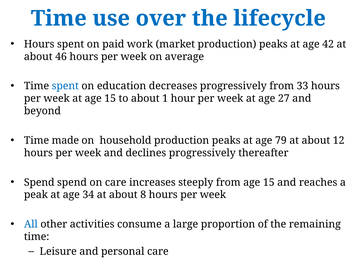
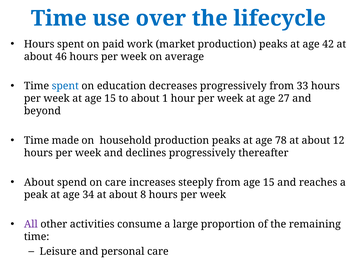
79: 79 -> 78
Spend at (39, 183): Spend -> About
All colour: blue -> purple
